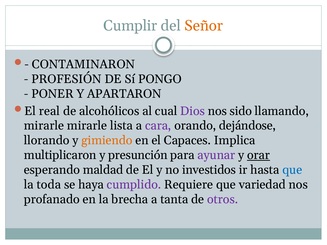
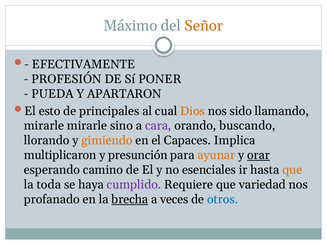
Cumplir: Cumplir -> Máximo
CONTAMINARON: CONTAMINARON -> EFECTIVAMENTE
PONGO: PONGO -> PONER
PONER: PONER -> PUEDA
real: real -> esto
alcohólicos: alcohólicos -> principales
Dios colour: purple -> orange
lista: lista -> sino
dejándose: dejándose -> buscando
ayunar colour: purple -> orange
maldad: maldad -> camino
investidos: investidos -> esenciales
que at (292, 170) colour: blue -> orange
brecha underline: none -> present
tanta: tanta -> veces
otros colour: purple -> blue
